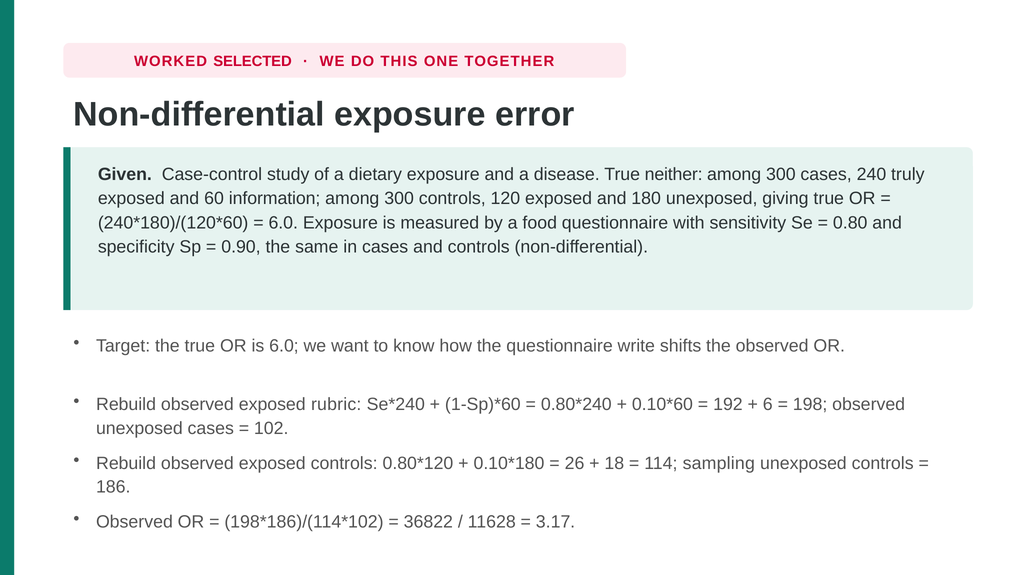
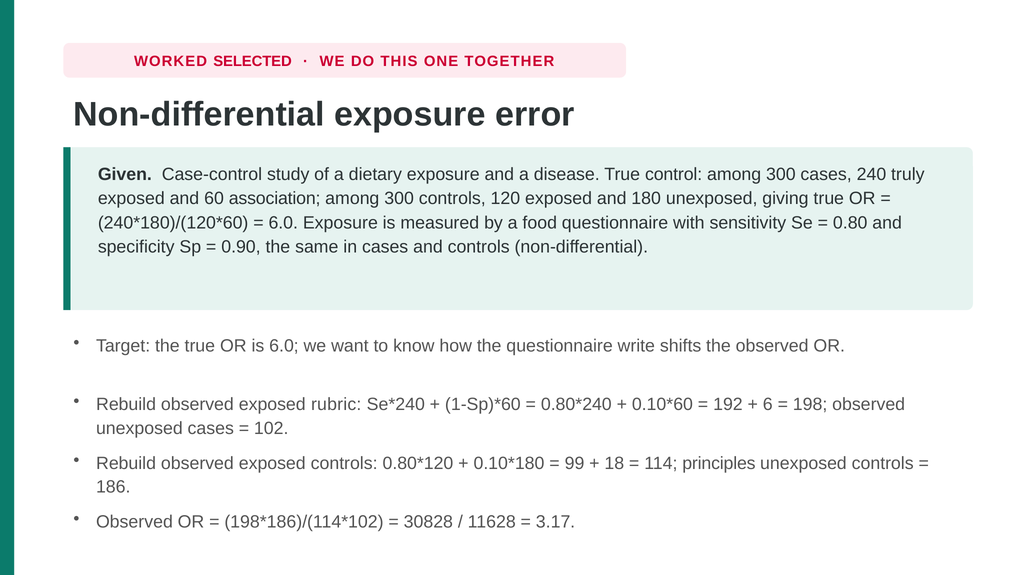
neither: neither -> control
information: information -> association
26: 26 -> 99
sampling: sampling -> principles
36822: 36822 -> 30828
